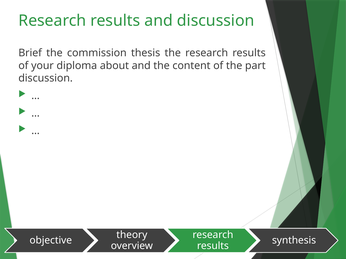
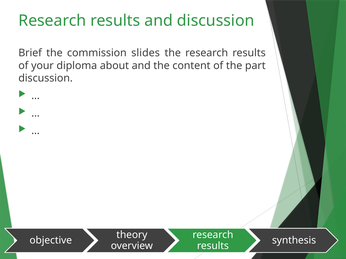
thesis: thesis -> slides
